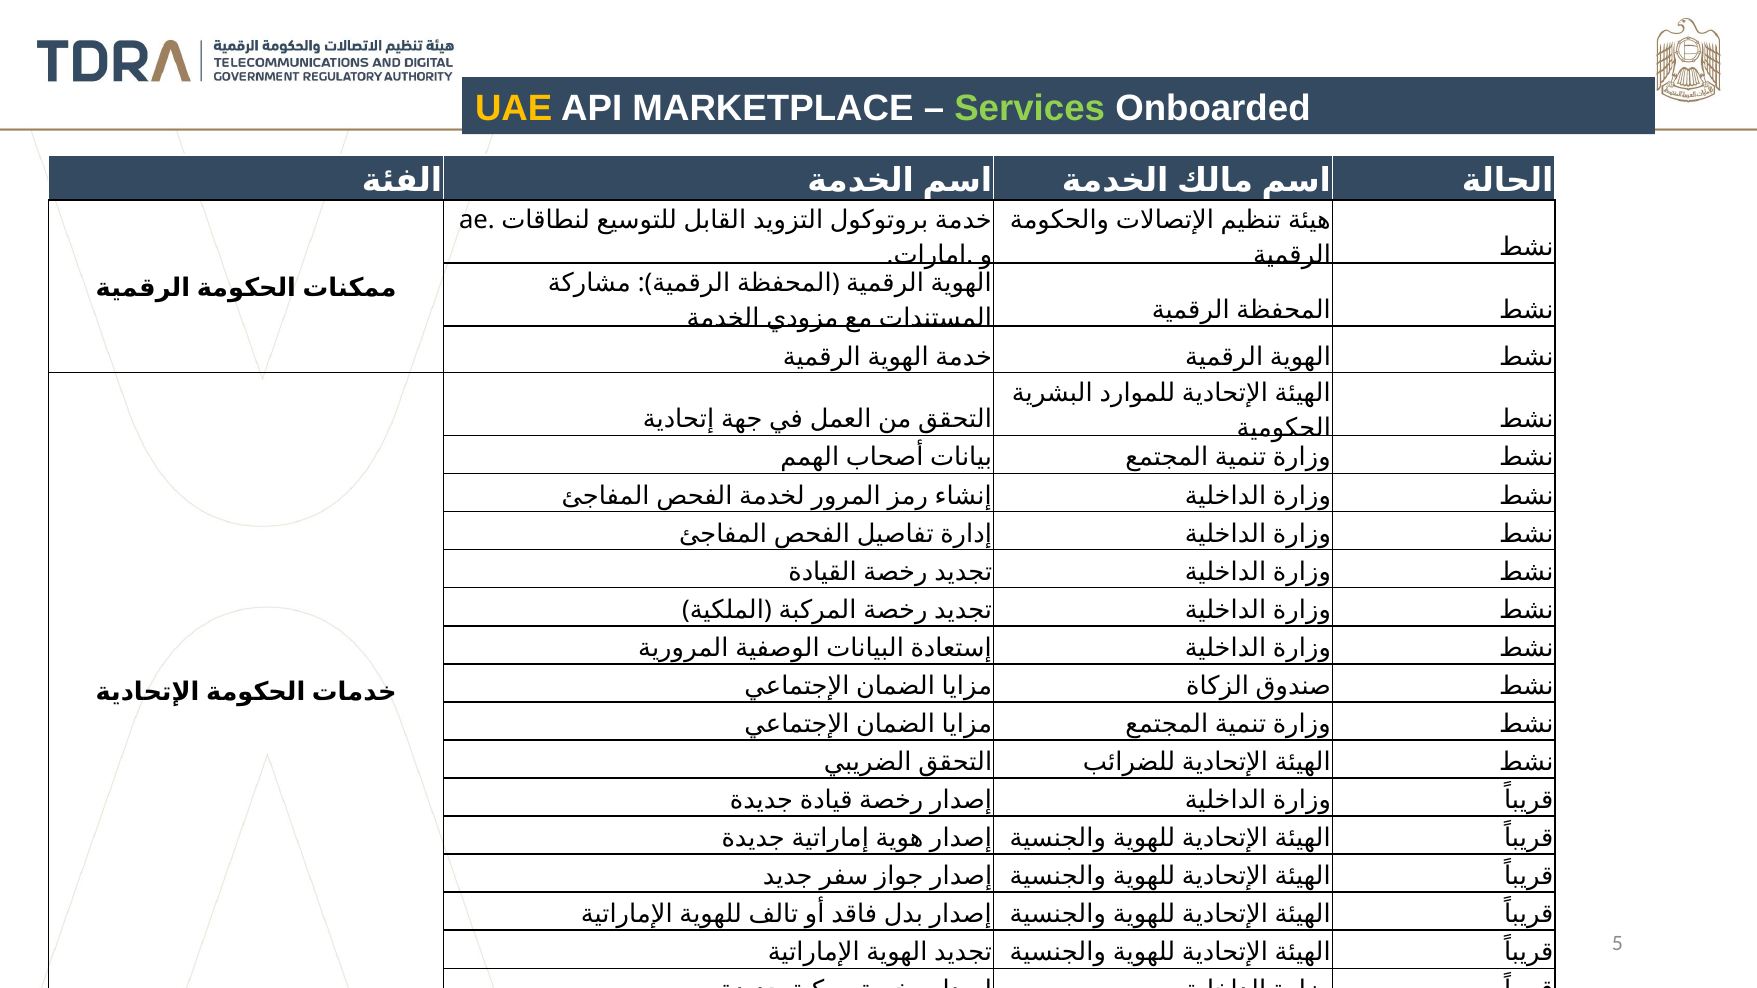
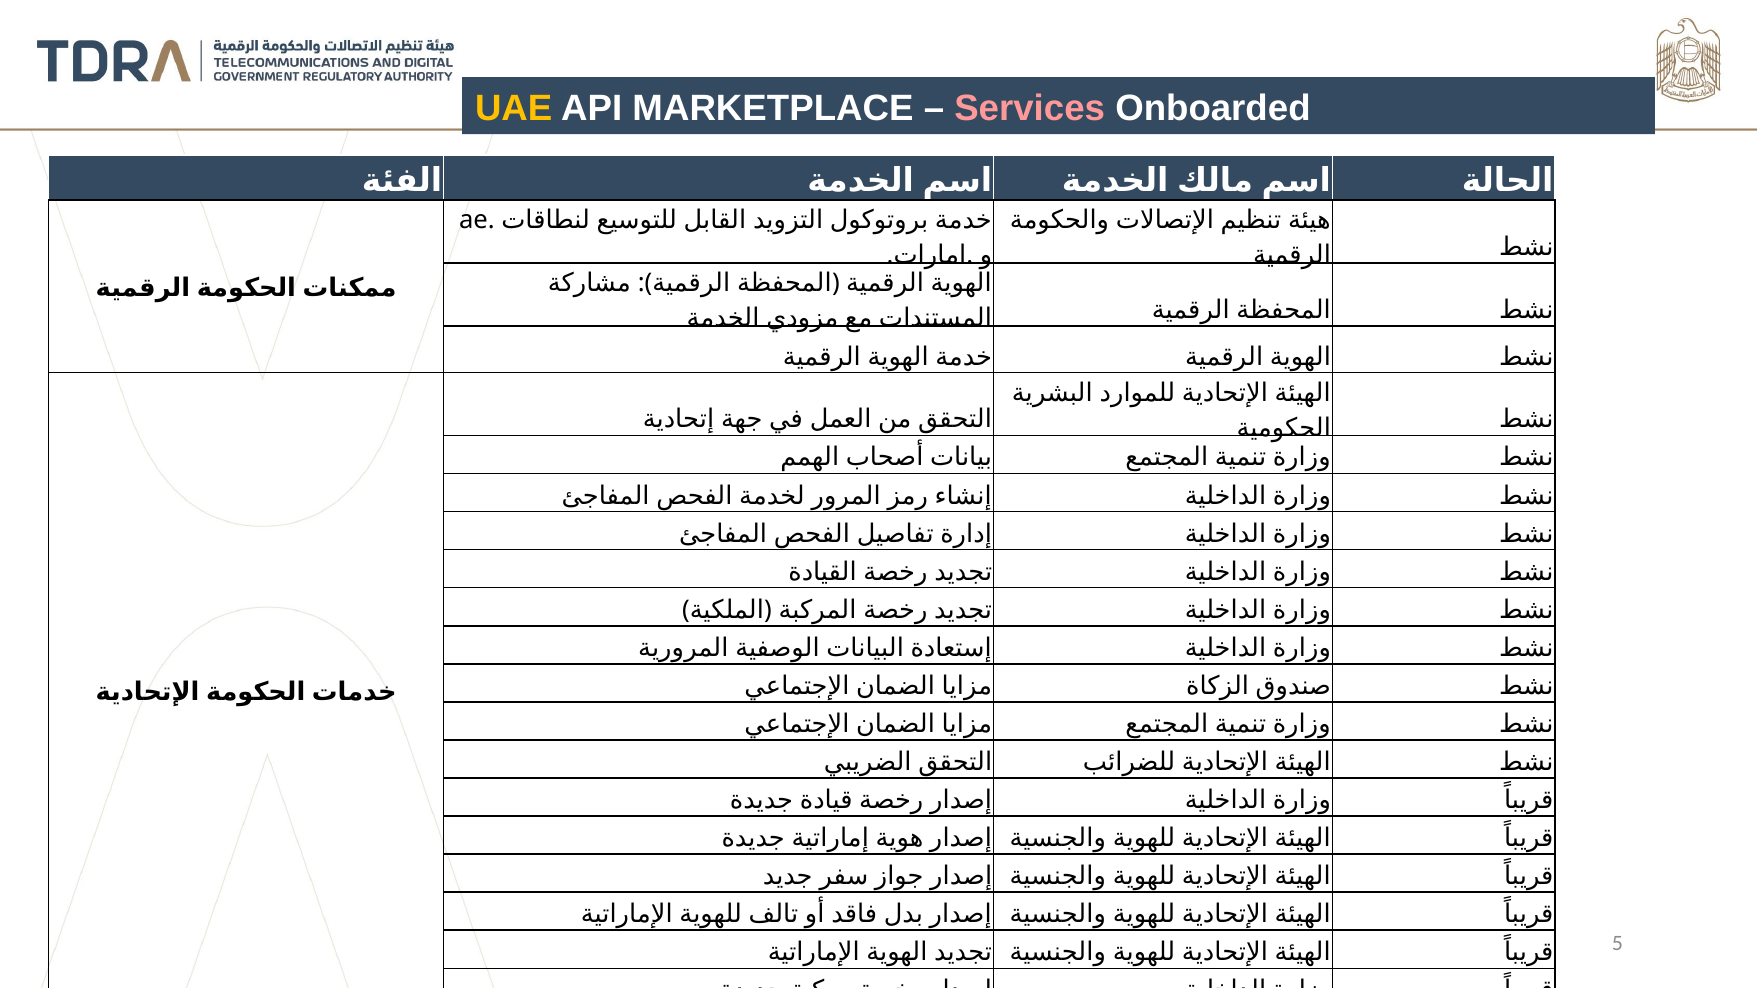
Services colour: light green -> pink
